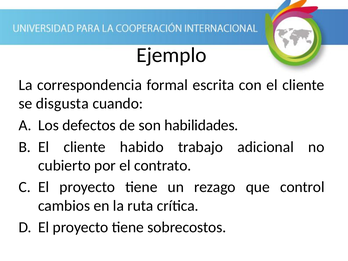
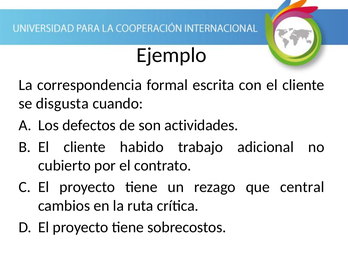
habilidades: habilidades -> actividades
control: control -> central
